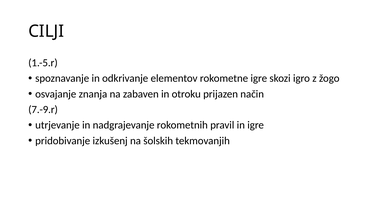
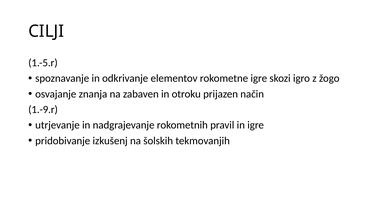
7.-9.r: 7.-9.r -> 1.-9.r
